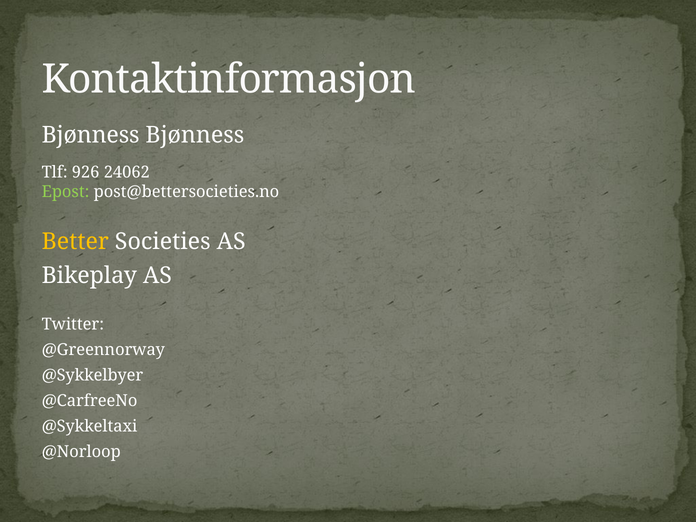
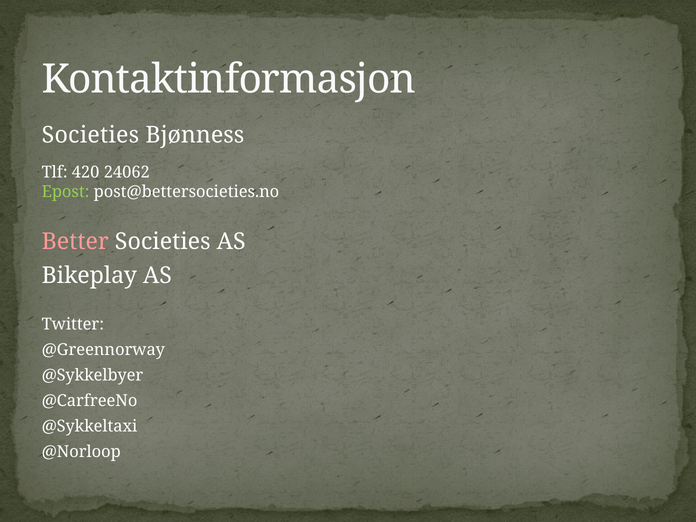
Bjønness at (91, 135): Bjønness -> Societies
926: 926 -> 420
Better colour: yellow -> pink
